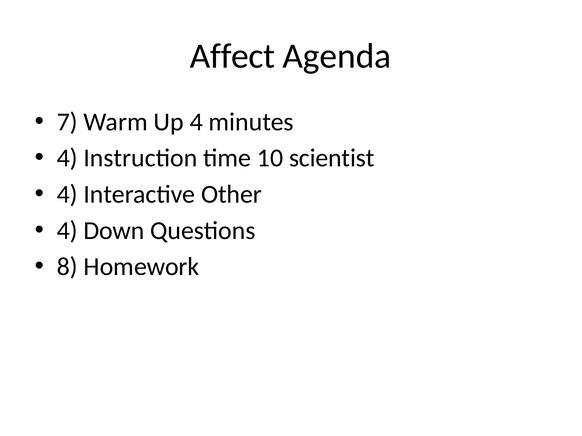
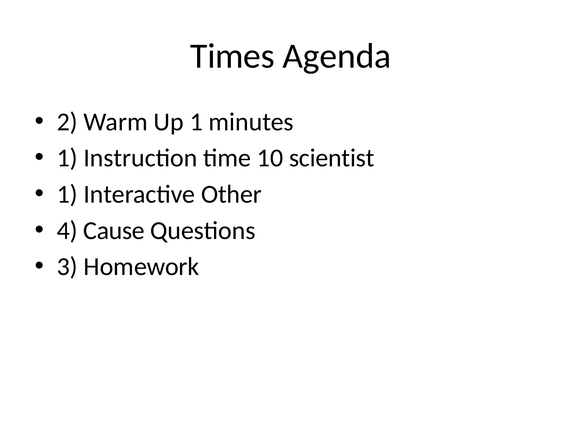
Affect: Affect -> Times
7: 7 -> 2
Up 4: 4 -> 1
4 at (67, 158): 4 -> 1
4 at (67, 195): 4 -> 1
Down: Down -> Cause
8: 8 -> 3
